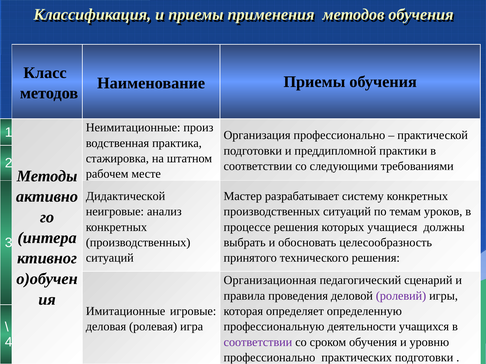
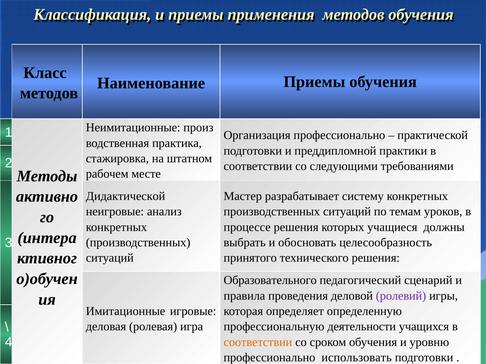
Организационная: Организационная -> Образовательного
соответствии at (258, 343) colour: purple -> orange
практических: практических -> использовать
